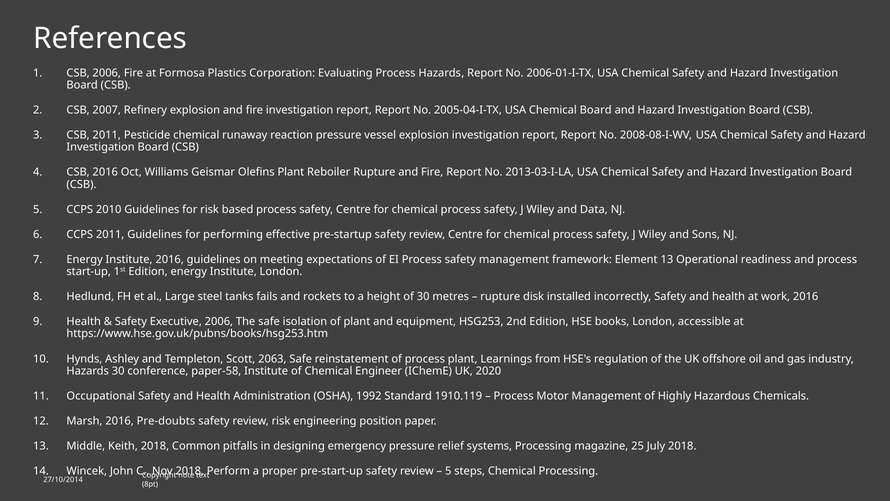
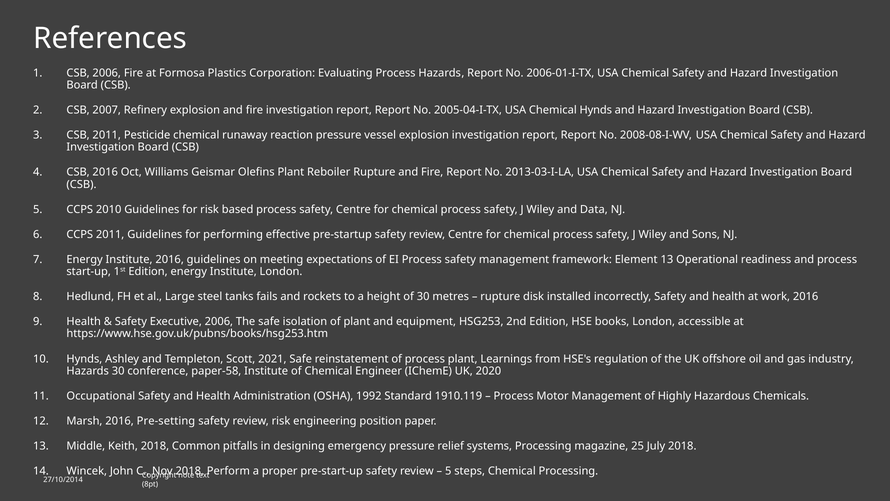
Chemical Board: Board -> Hynds
2063: 2063 -> 2021
Pre-doubts: Pre-doubts -> Pre-setting
